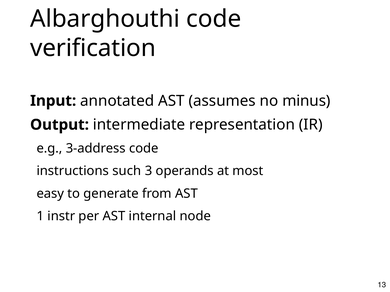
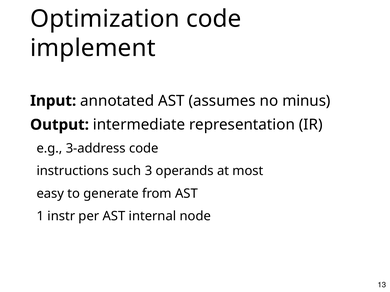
Albarghouthi: Albarghouthi -> Optimization
verification: verification -> implement
